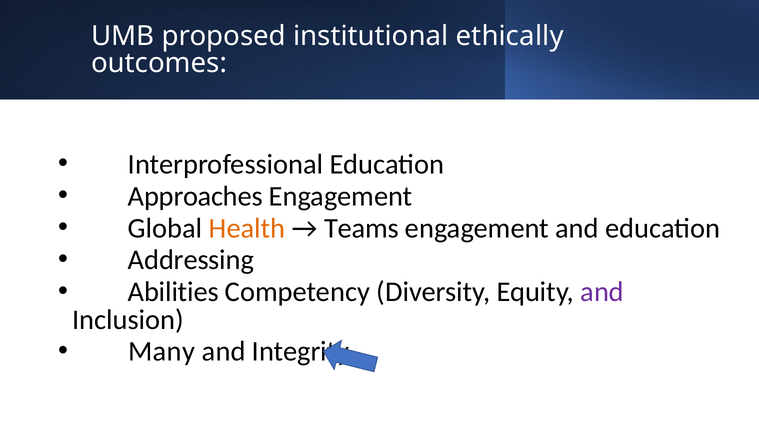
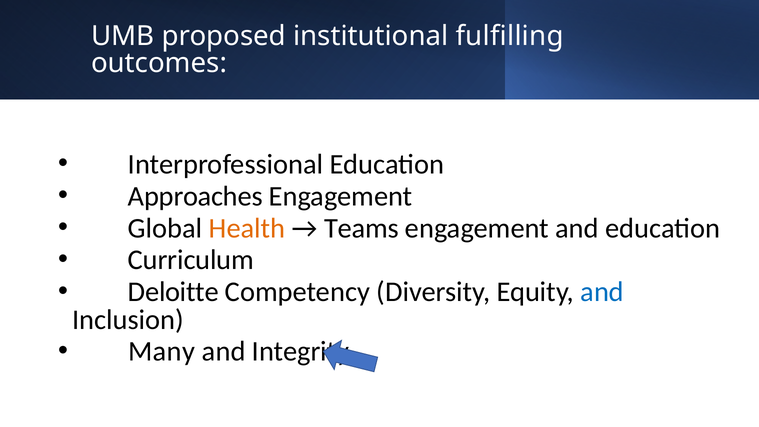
ethically: ethically -> fulfilling
Addressing: Addressing -> Curriculum
Abilities: Abilities -> Deloitte
and at (602, 292) colour: purple -> blue
